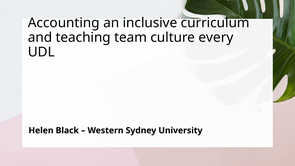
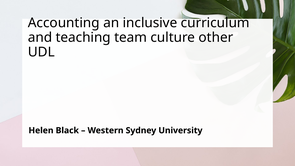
every: every -> other
